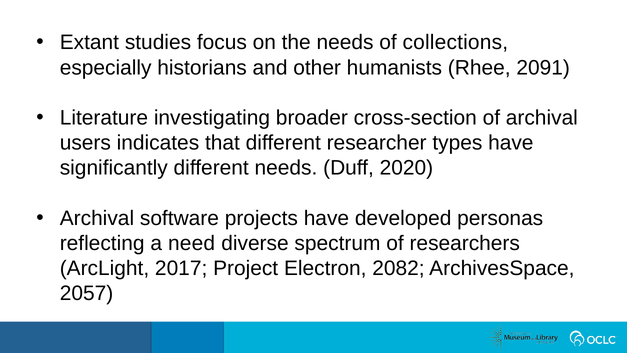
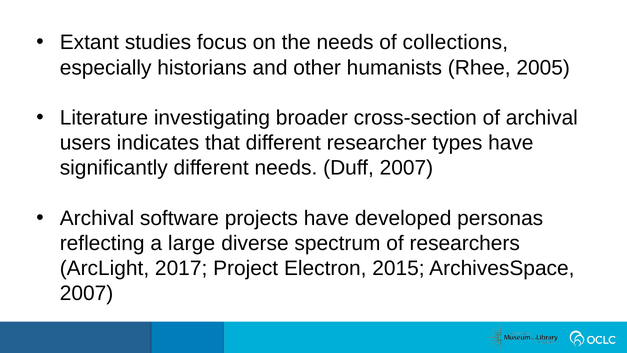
2091: 2091 -> 2005
Duff 2020: 2020 -> 2007
need: need -> large
2082: 2082 -> 2015
2057 at (87, 293): 2057 -> 2007
